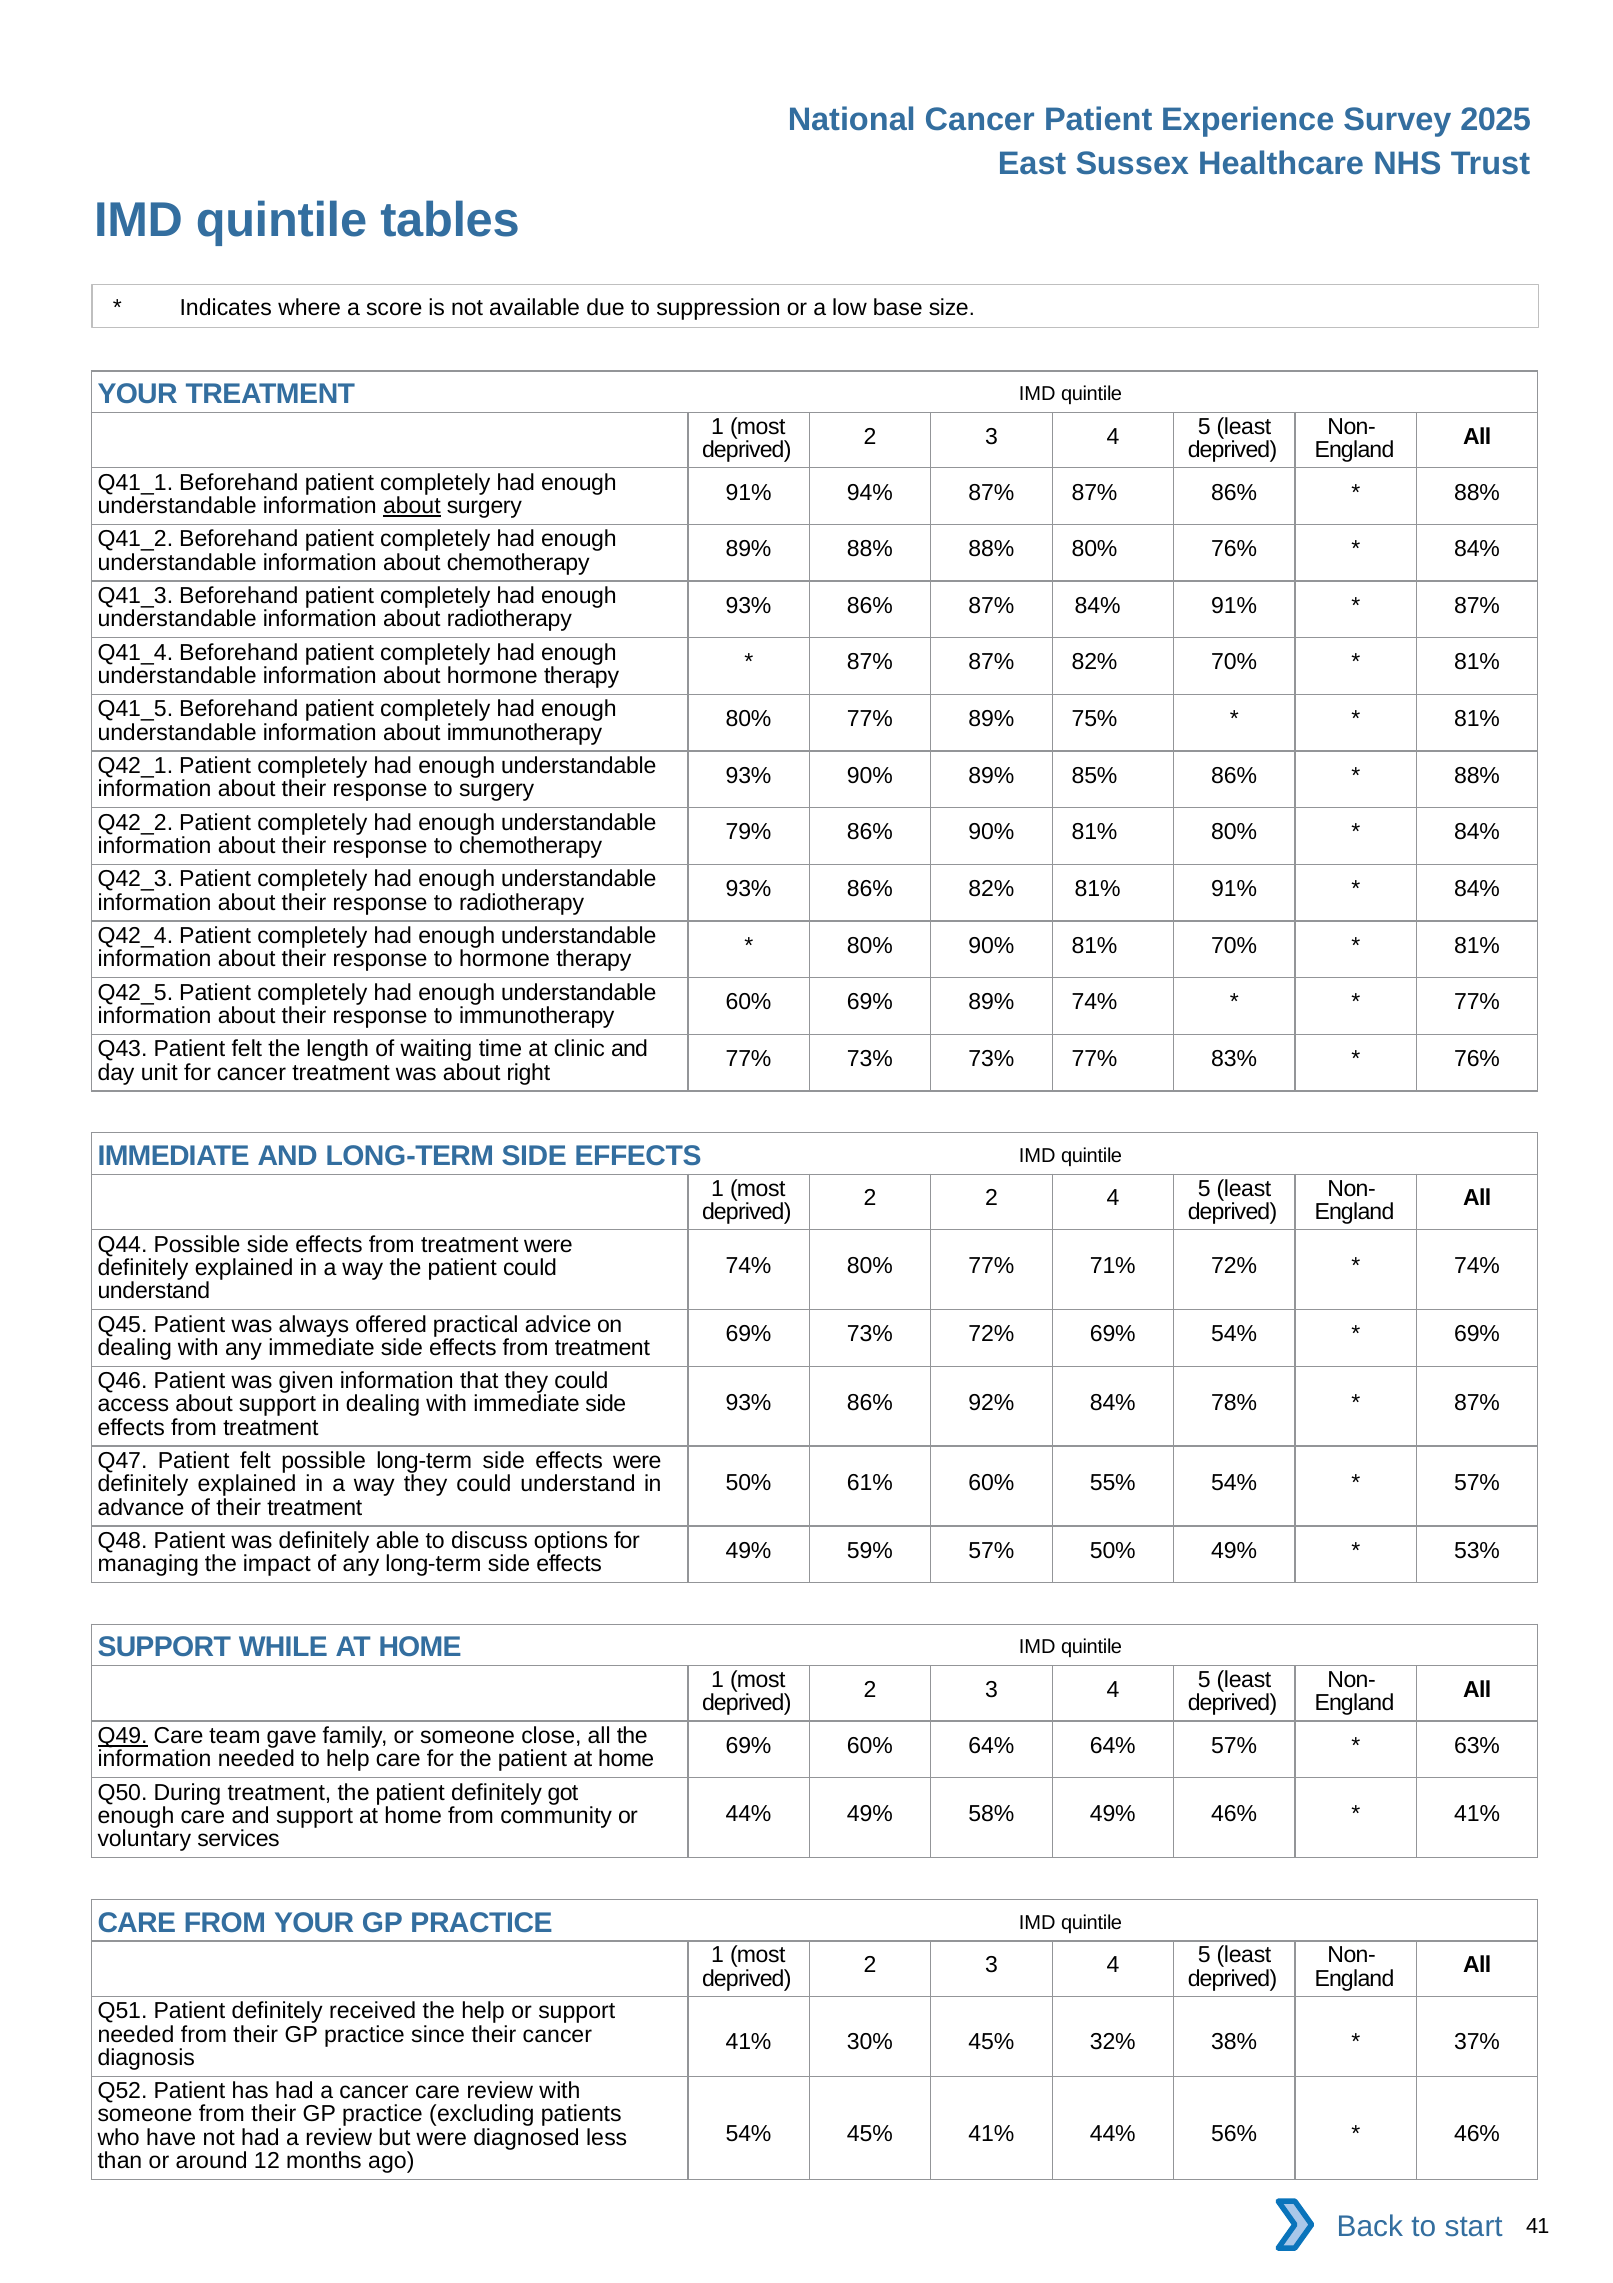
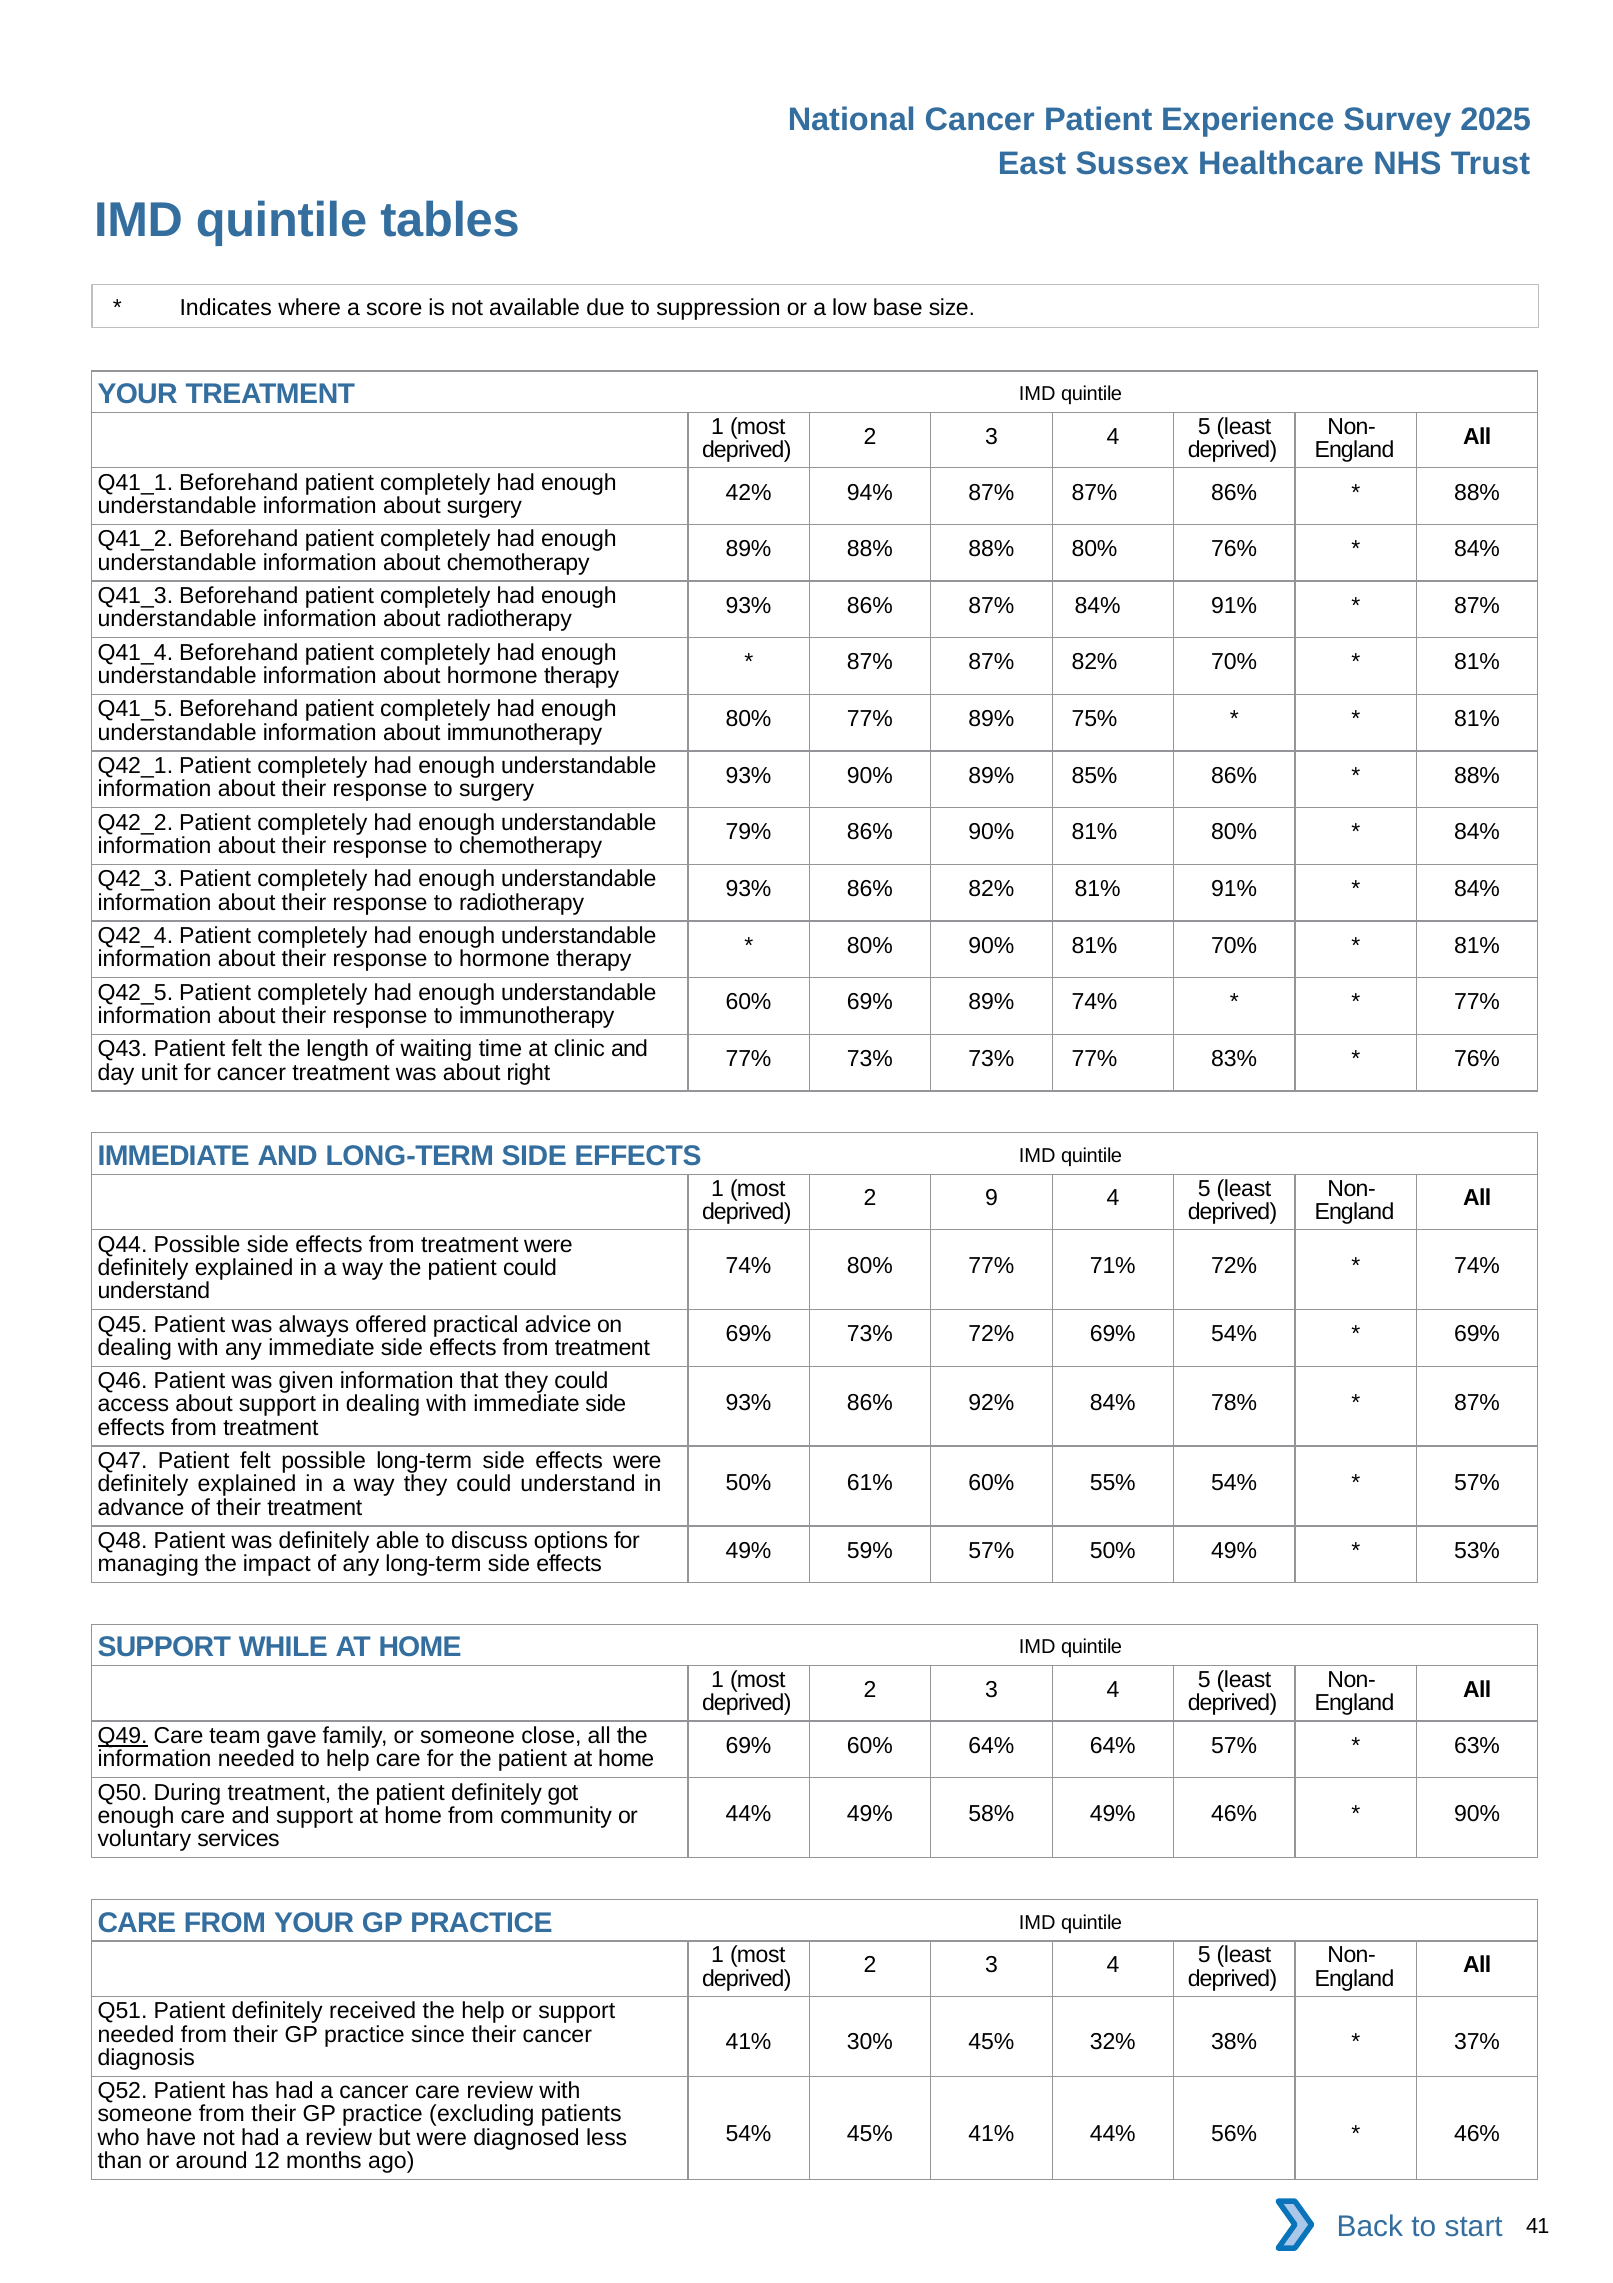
91% at (749, 492): 91% -> 42%
about at (412, 506) underline: present -> none
2 2: 2 -> 9
41% at (1477, 1814): 41% -> 90%
